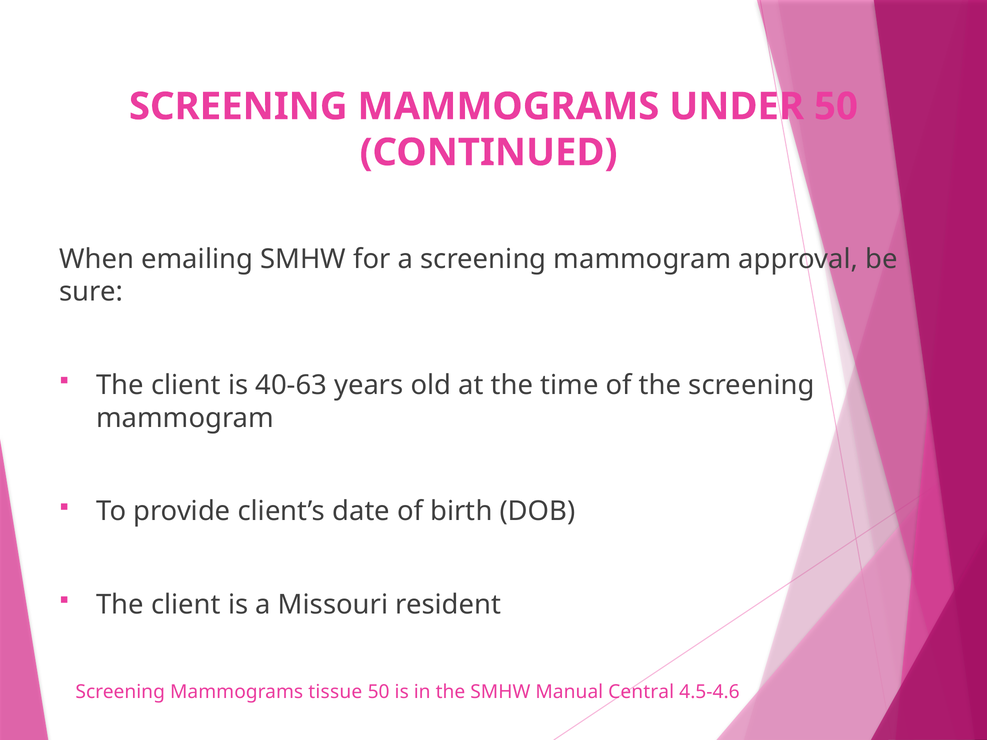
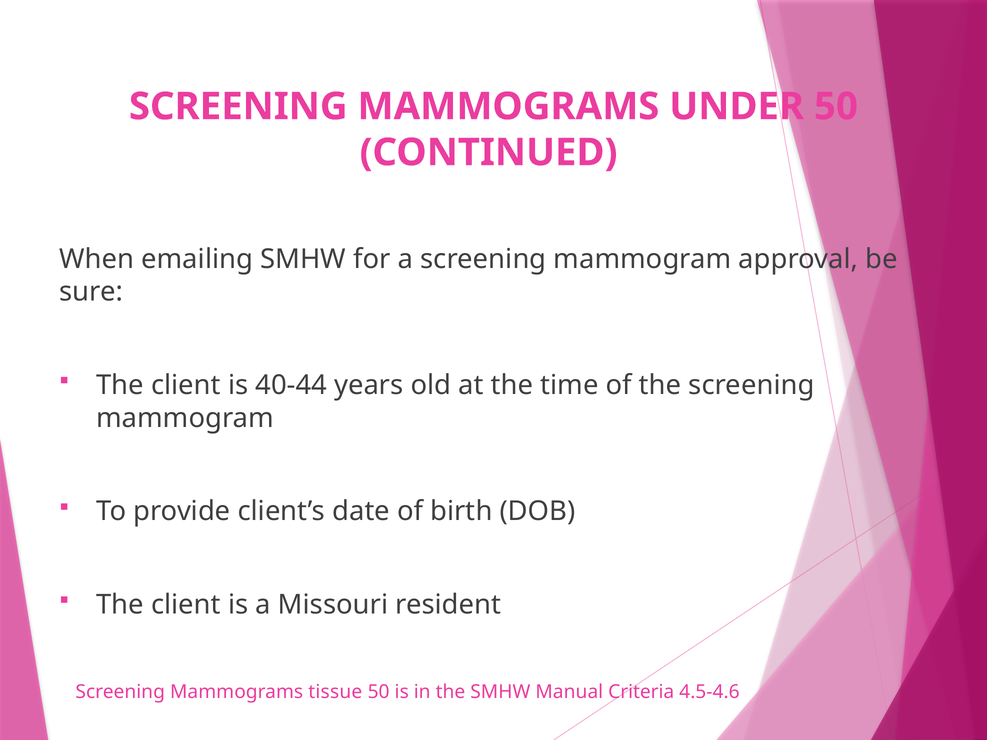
40-63: 40-63 -> 40-44
Central: Central -> Criteria
